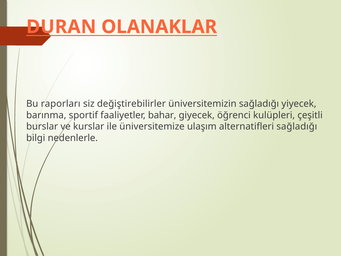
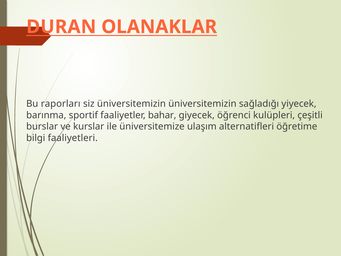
siz değiştirebilirler: değiştirebilirler -> üniversitemizin
alternatifleri sağladığı: sağladığı -> öğretime
nedenlerle: nedenlerle -> faaliyetleri
